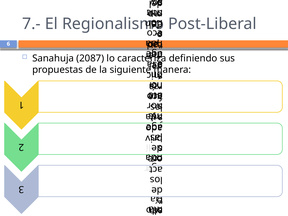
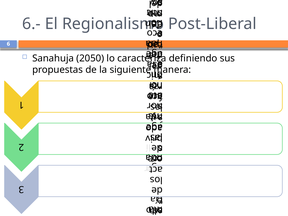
7.-: 7.- -> 6.-
2087: 2087 -> 2050
